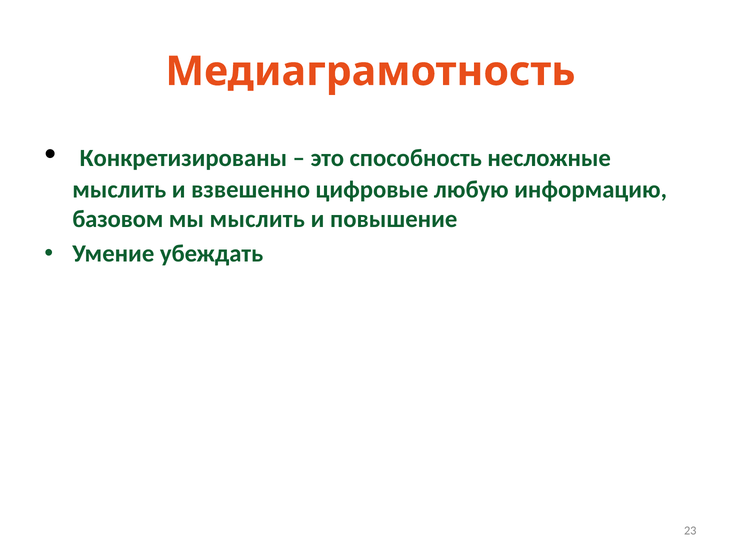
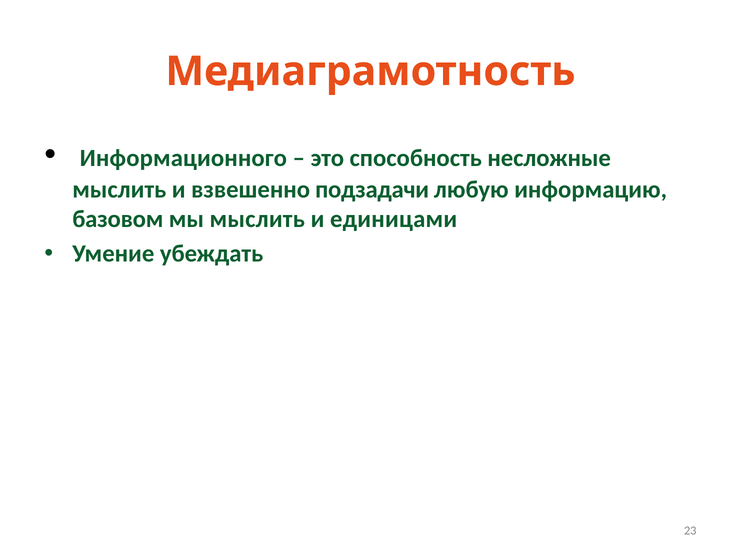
Конкретизированы: Конкретизированы -> Информационного
цифровые: цифровые -> подзадачи
повышение: повышение -> единицами
